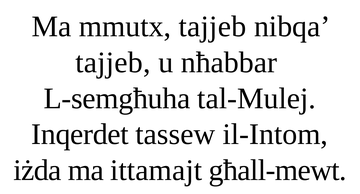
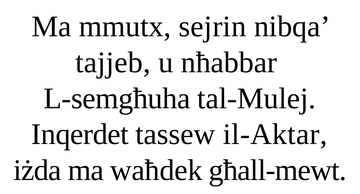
mmutx tajjeb: tajjeb -> sejrin
il-Intom: il-Intom -> il-Aktar
ittamajt: ittamajt -> waħdek
